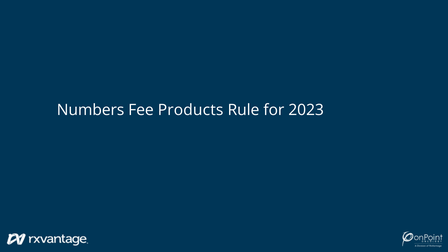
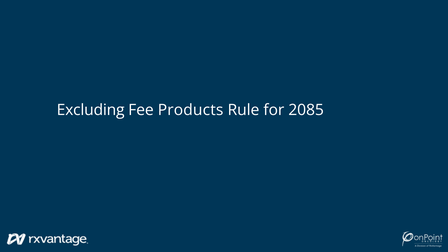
Numbers: Numbers -> Excluding
2023: 2023 -> 2085
